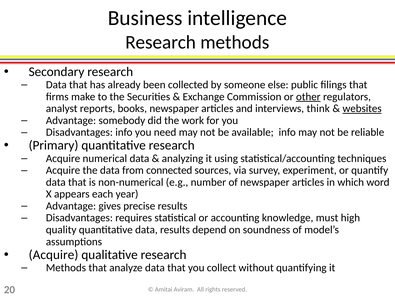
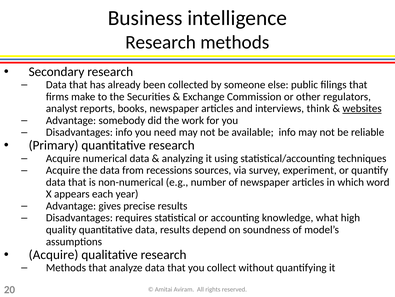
other underline: present -> none
connected: connected -> recessions
must: must -> what
